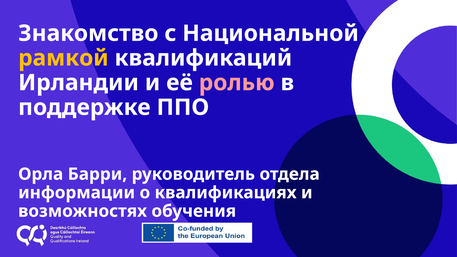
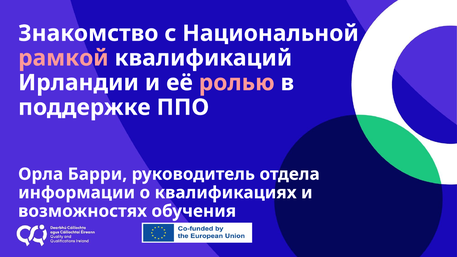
рамкой colour: yellow -> pink
